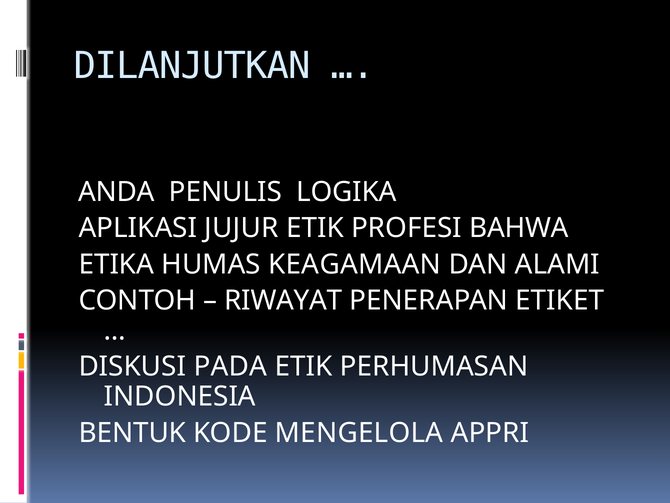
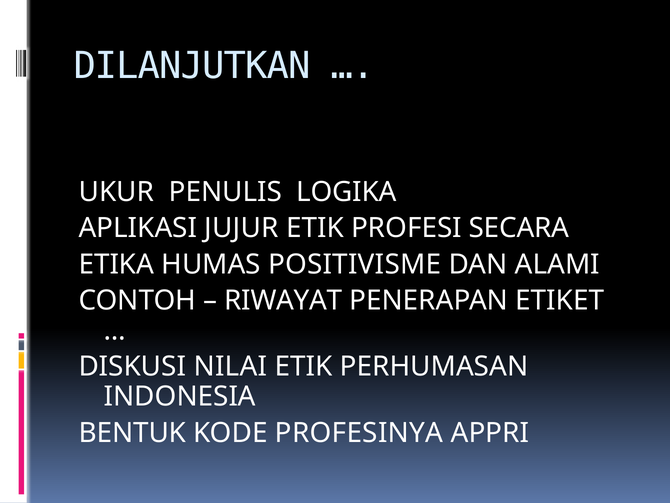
ANDA: ANDA -> UKUR
BAHWA: BAHWA -> SECARA
KEAGAMAAN: KEAGAMAAN -> POSITIVISME
PADA: PADA -> NILAI
MENGELOLA: MENGELOLA -> PROFESINYA
